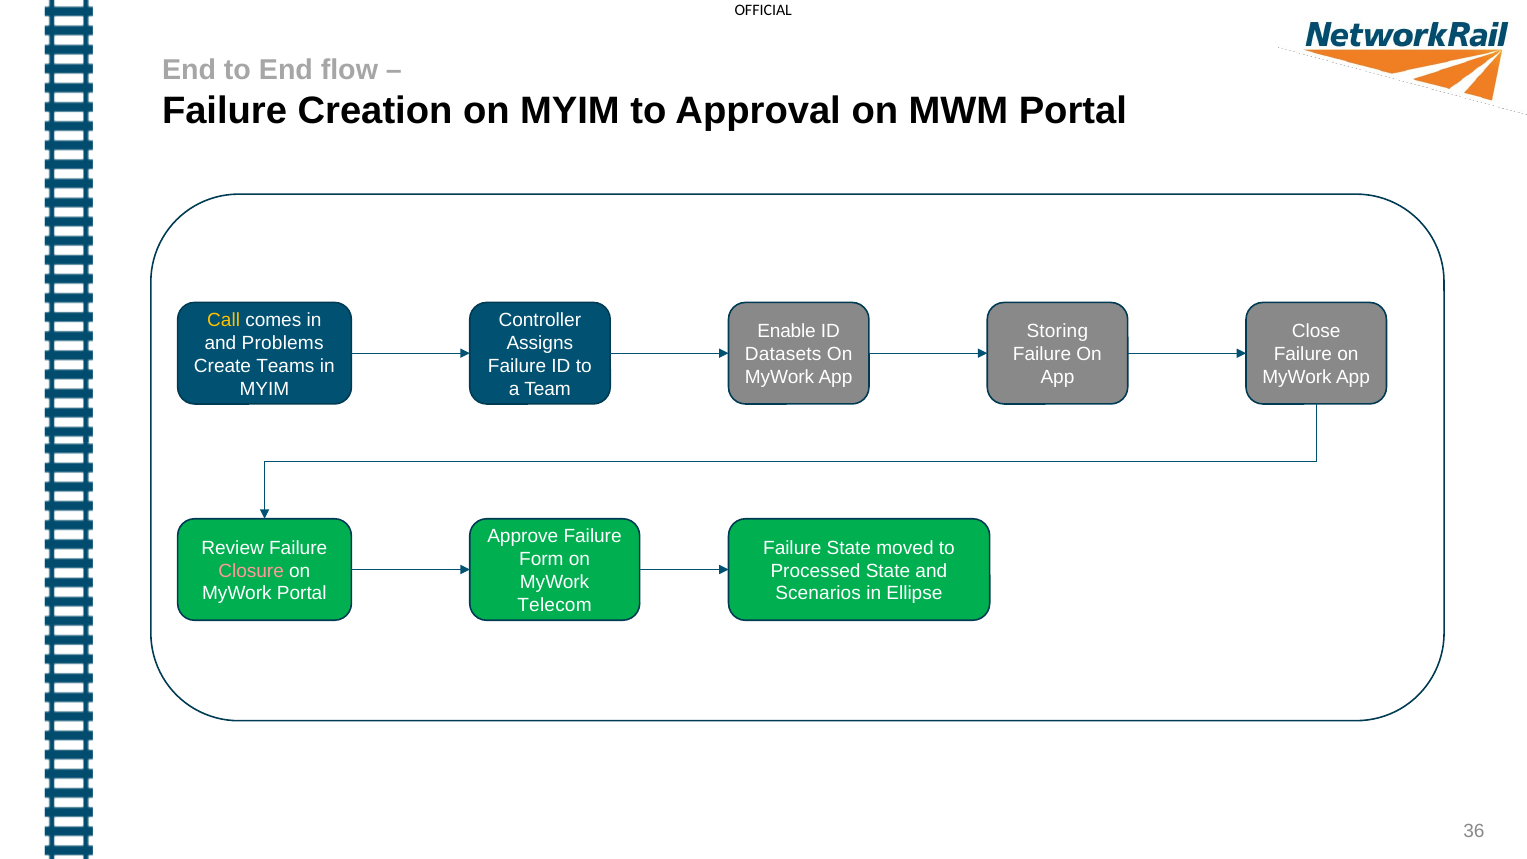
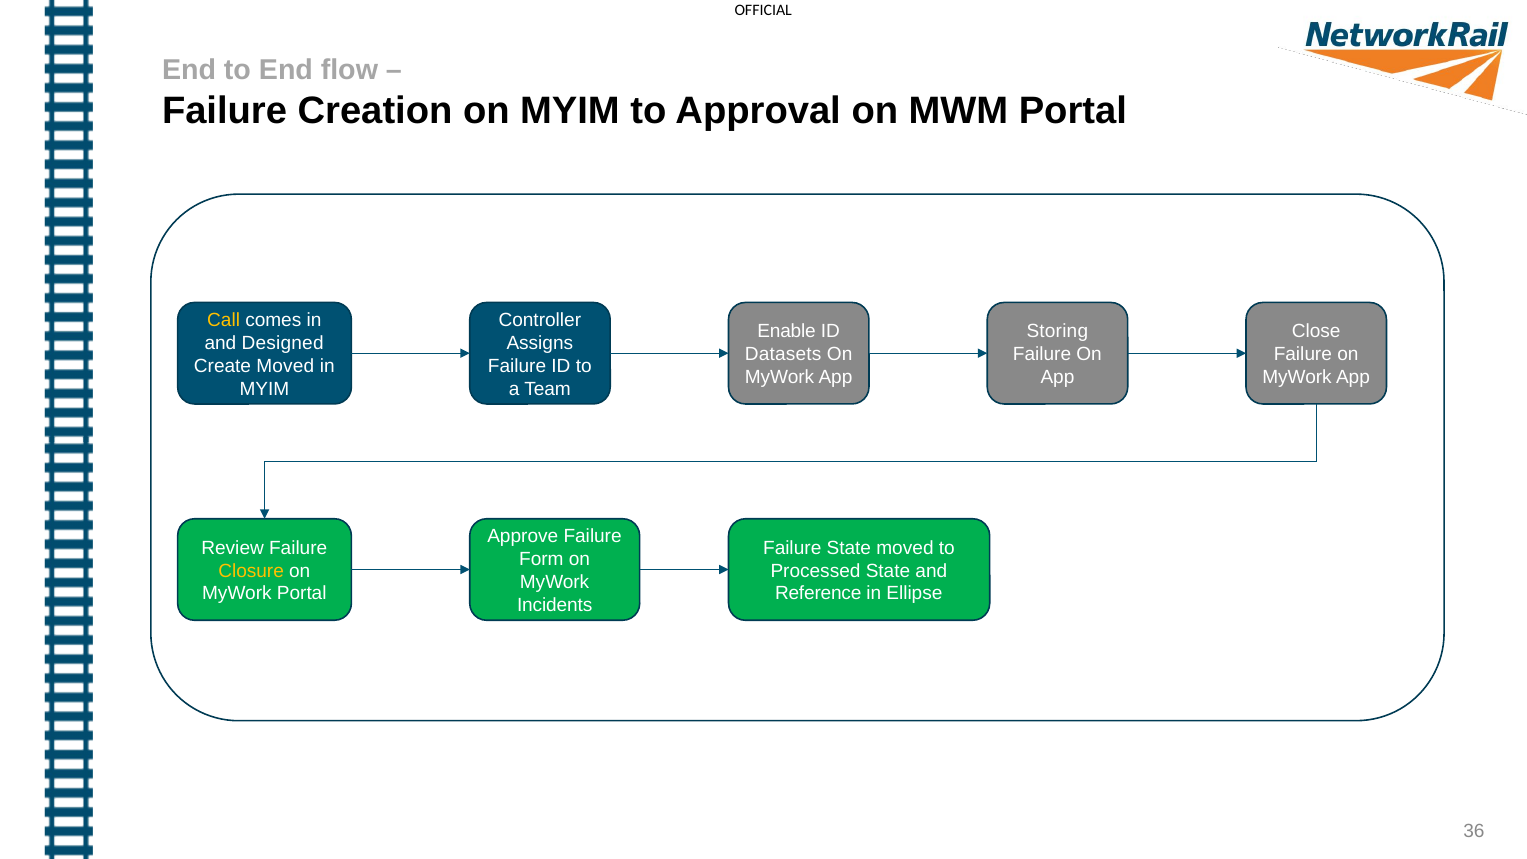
Problems: Problems -> Designed
Create Teams: Teams -> Moved
Closure colour: pink -> yellow
Scenarios: Scenarios -> Reference
Telecom: Telecom -> Incidents
